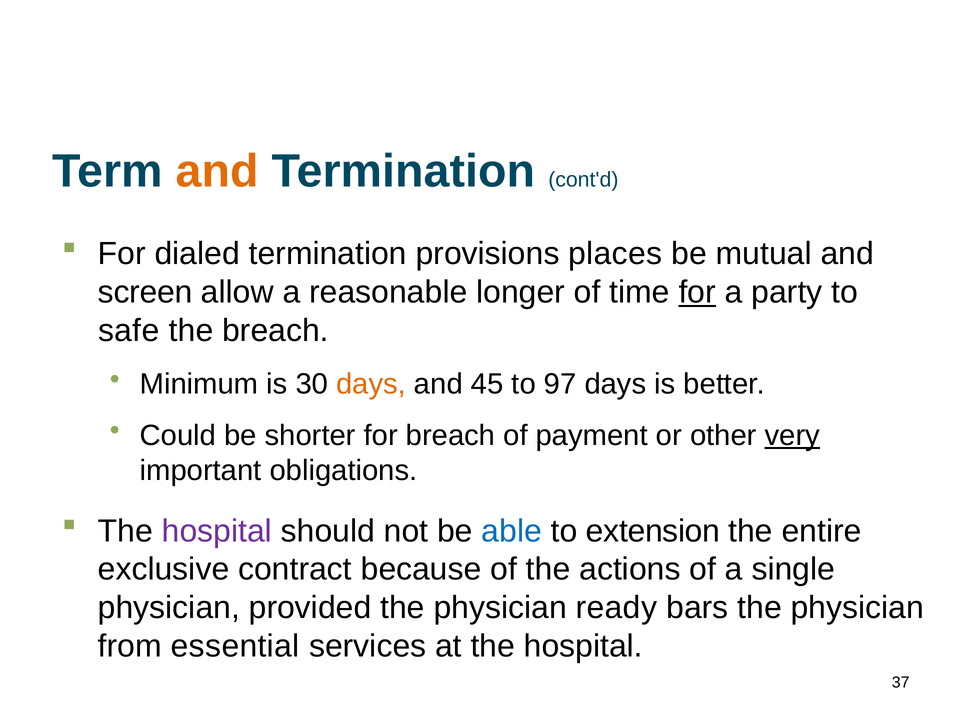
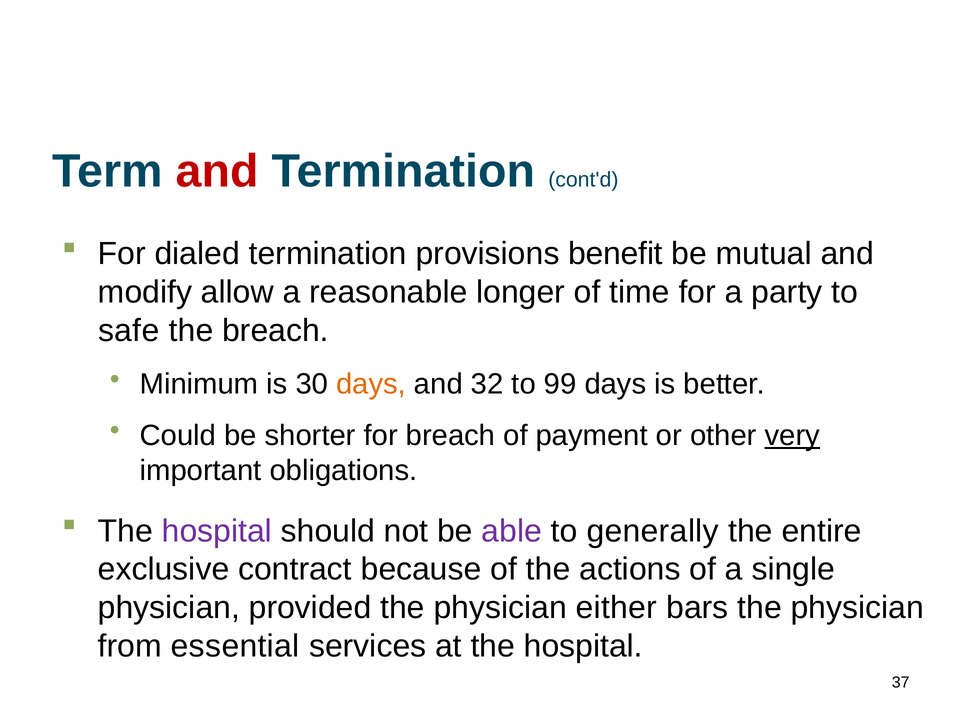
and at (217, 171) colour: orange -> red
places: places -> benefit
screen: screen -> modify
for at (697, 292) underline: present -> none
45: 45 -> 32
97: 97 -> 99
able colour: blue -> purple
extension: extension -> generally
ready: ready -> either
